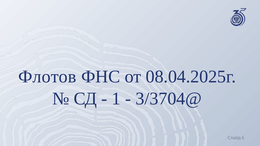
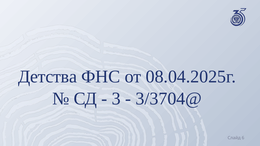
Флотов: Флотов -> Детства
1: 1 -> 3
